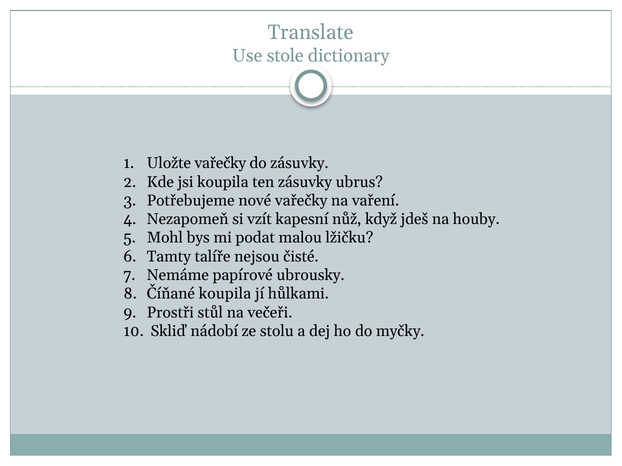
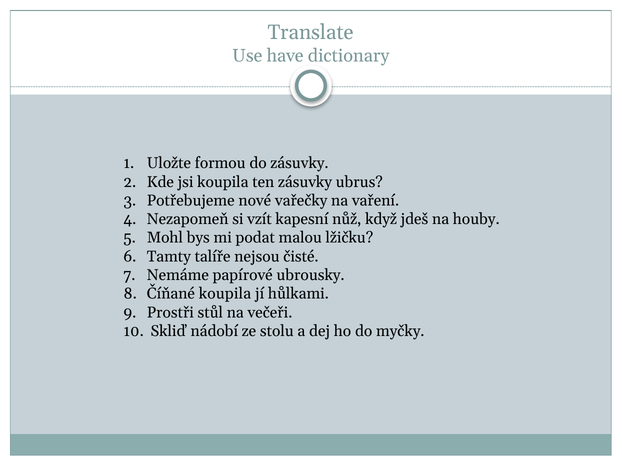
stole: stole -> have
Uložte vařečky: vařečky -> formou
